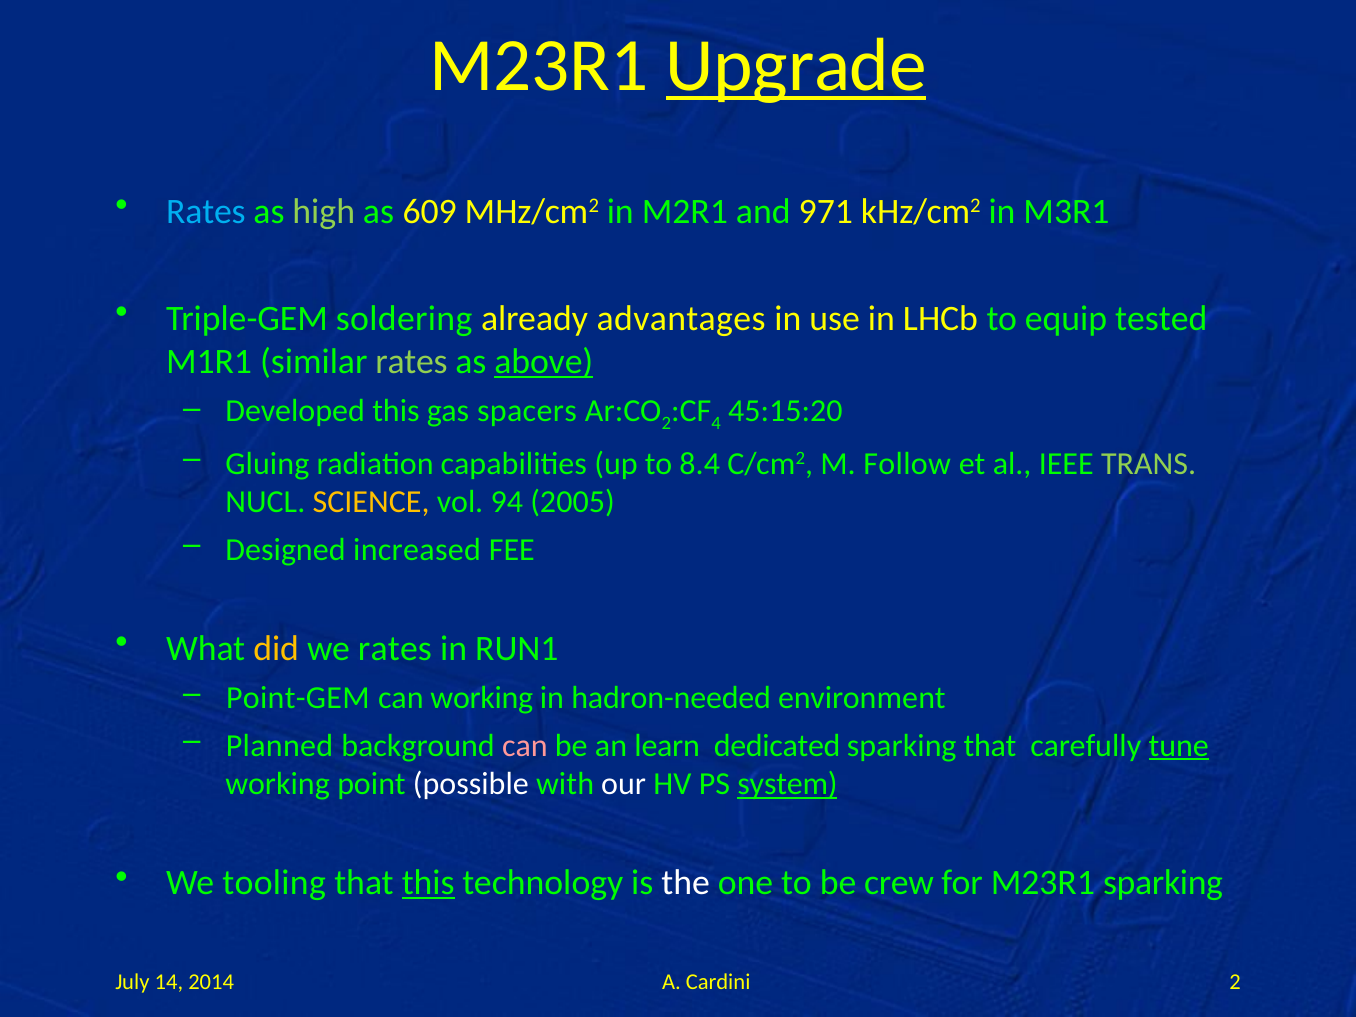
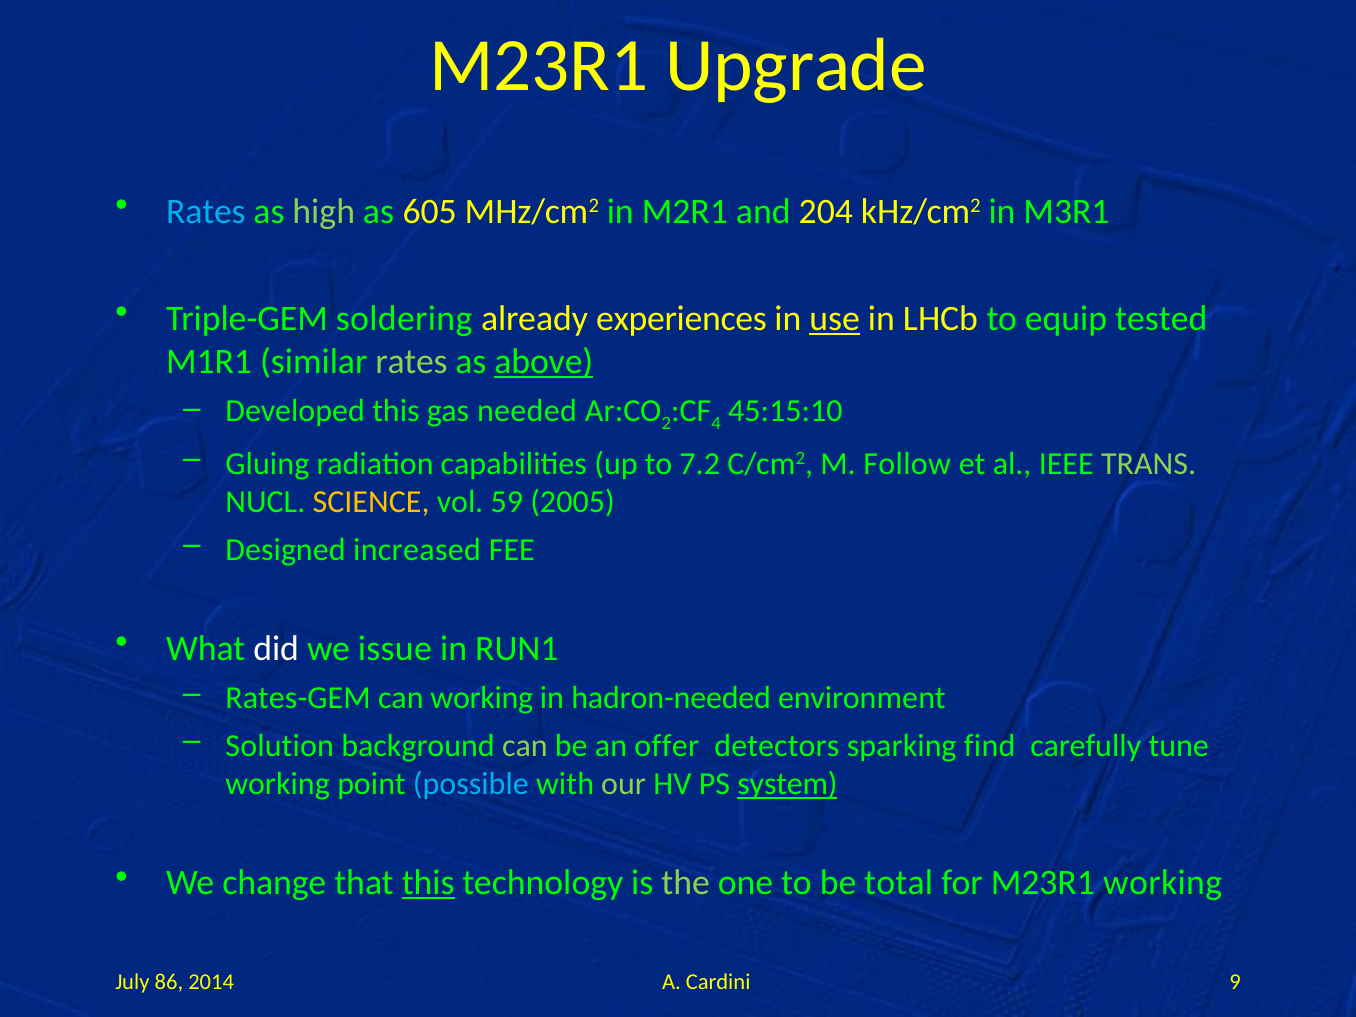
Upgrade underline: present -> none
609: 609 -> 605
971: 971 -> 204
advantages: advantages -> experiences
use underline: none -> present
spacers: spacers -> needed
45:15:20: 45:15:20 -> 45:15:10
8.4: 8.4 -> 7.2
94: 94 -> 59
did colour: yellow -> white
we rates: rates -> issue
Point-GEM: Point-GEM -> Rates-GEM
Planned: Planned -> Solution
can at (525, 746) colour: pink -> light green
learn: learn -> offer
dedicated: dedicated -> detectors
sparking that: that -> find
tune underline: present -> none
possible colour: white -> light blue
our colour: white -> light green
tooling: tooling -> change
the colour: white -> light green
crew: crew -> total
M23R1 sparking: sparking -> working
14: 14 -> 86
Cardini 2: 2 -> 9
